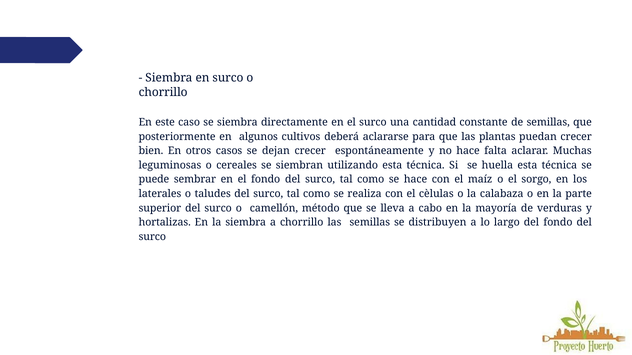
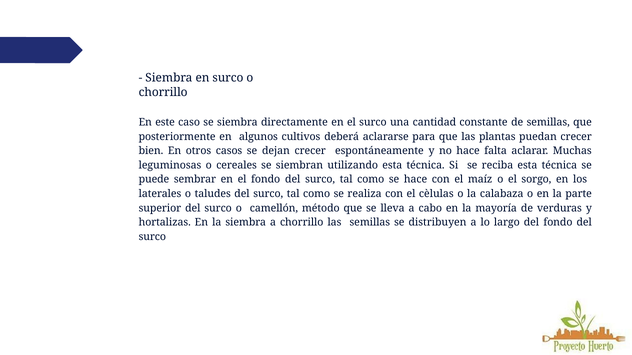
huella: huella -> reciba
